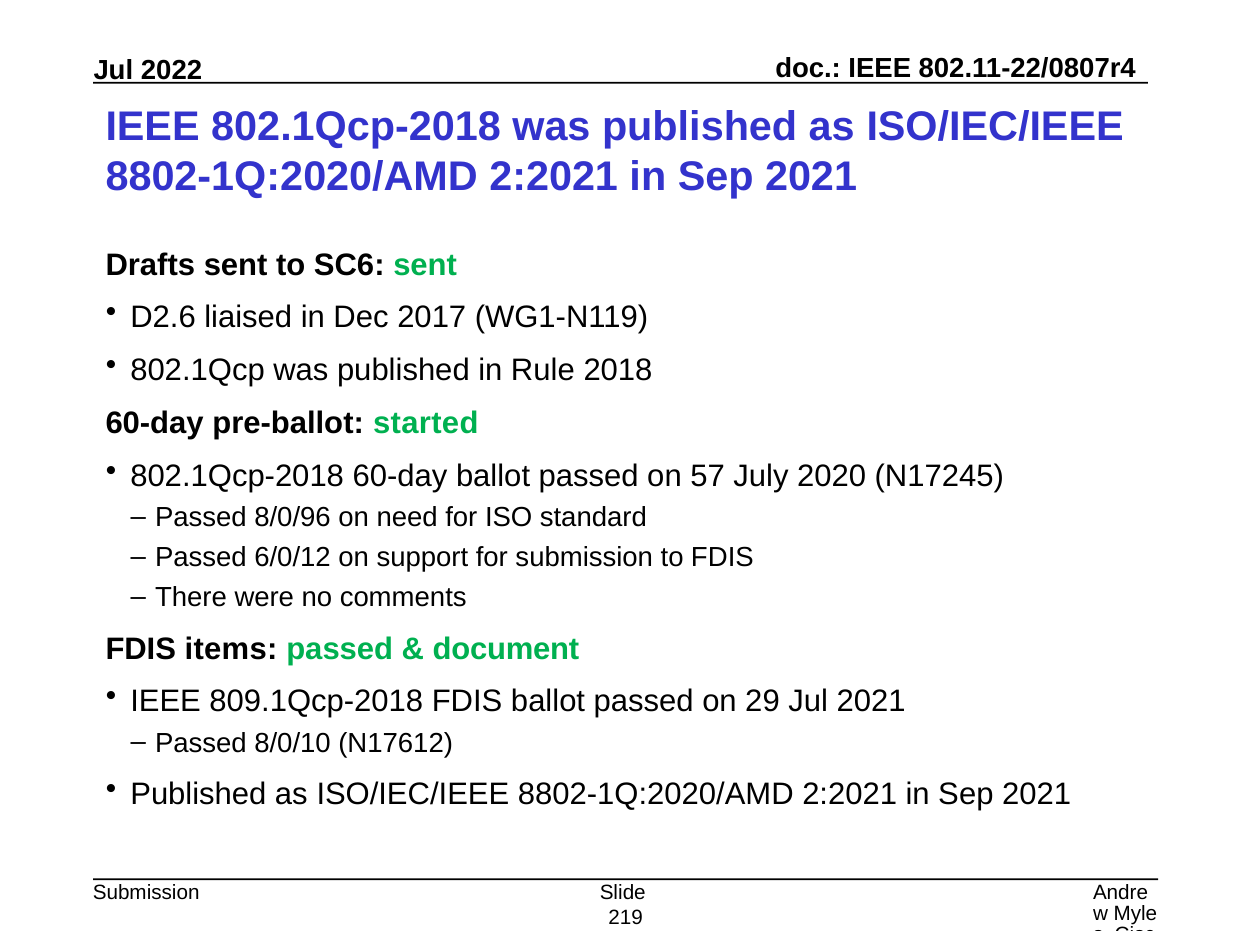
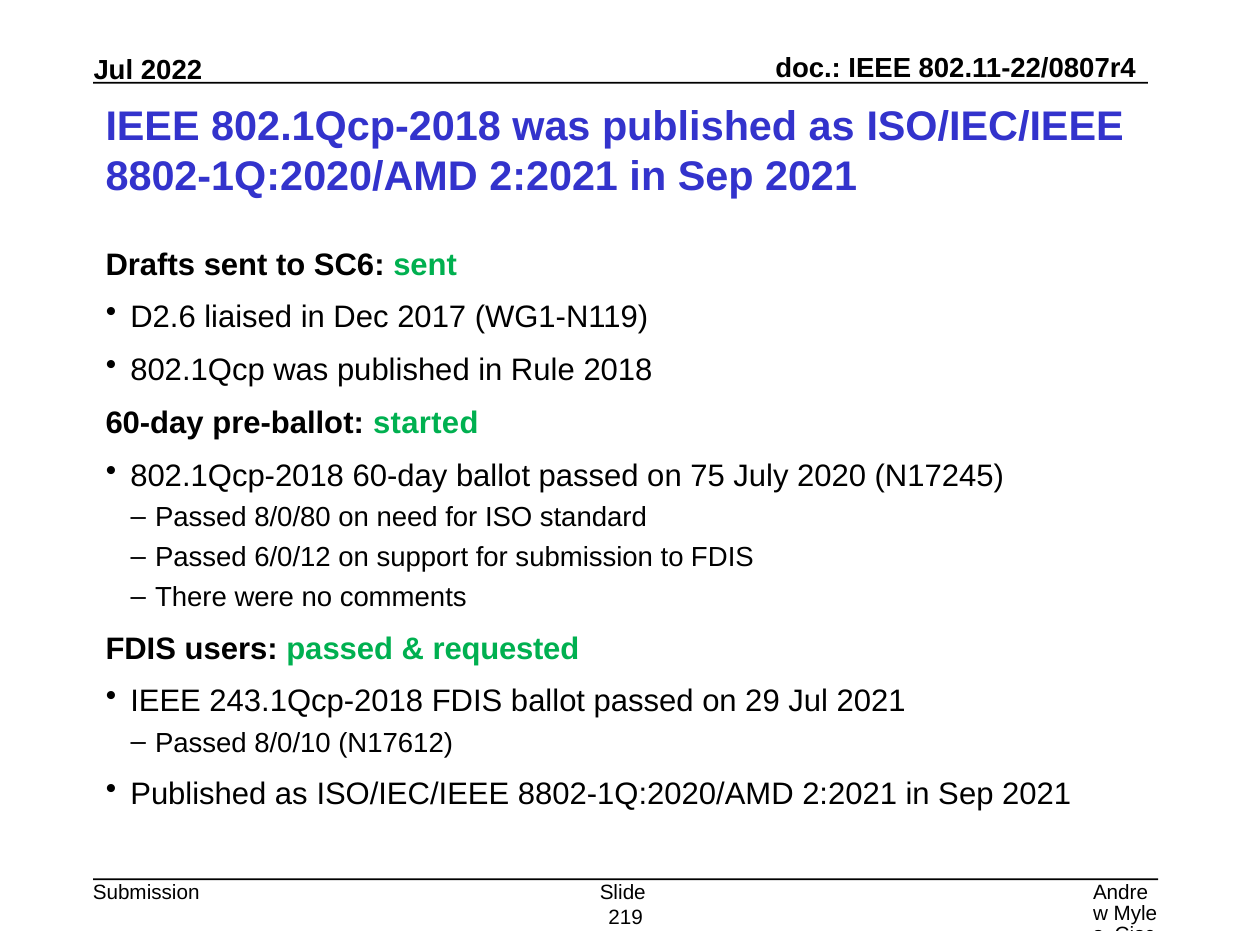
57: 57 -> 75
8/0/96: 8/0/96 -> 8/0/80
items: items -> users
document: document -> requested
809.1Qcp-2018: 809.1Qcp-2018 -> 243.1Qcp-2018
